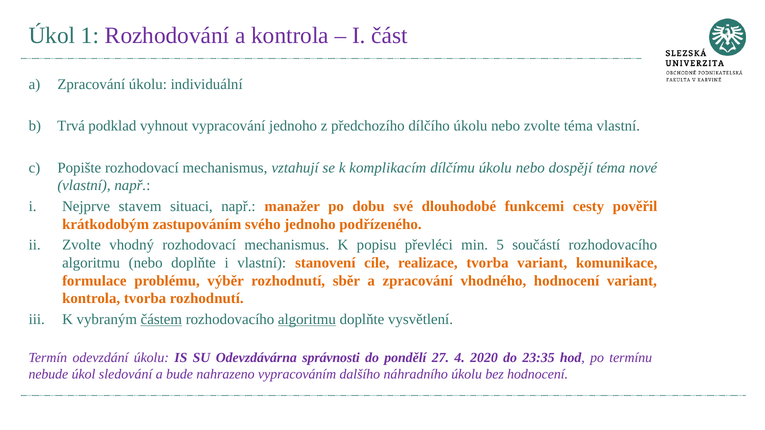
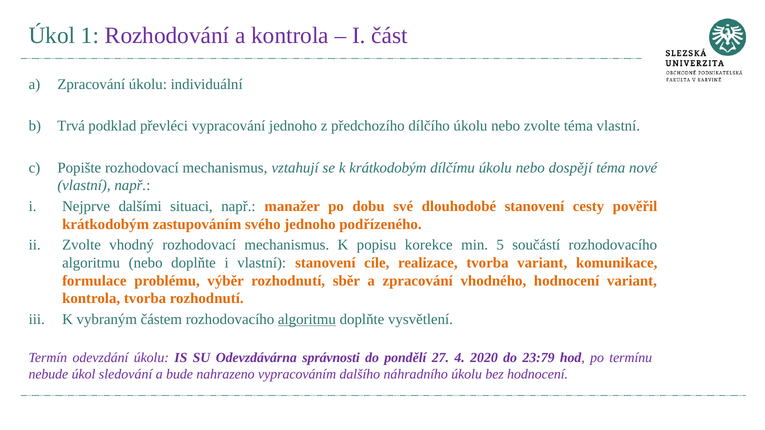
vyhnout: vyhnout -> převléci
k komplikacím: komplikacím -> krátkodobým
stavem: stavem -> dalšími
dlouhodobé funkcemi: funkcemi -> stanovení
převléci: převléci -> korekce
částem underline: present -> none
23:35: 23:35 -> 23:79
